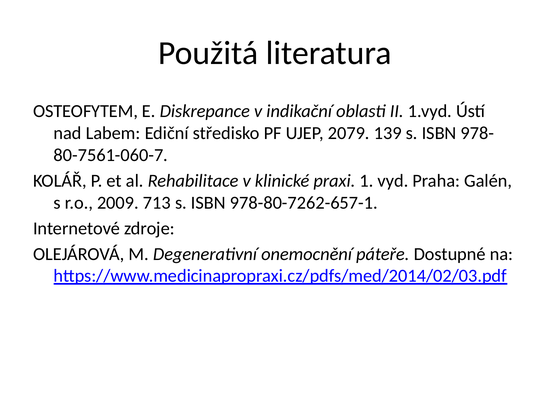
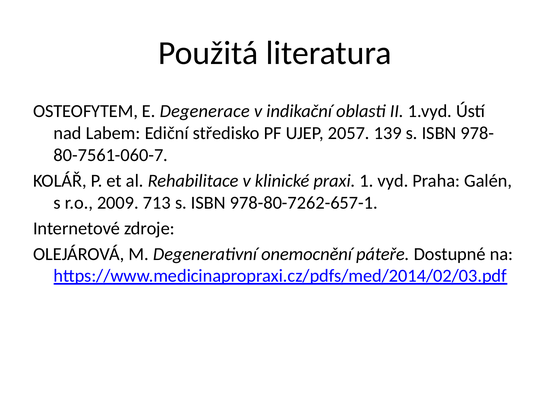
Diskrepance: Diskrepance -> Degenerace
2079: 2079 -> 2057
